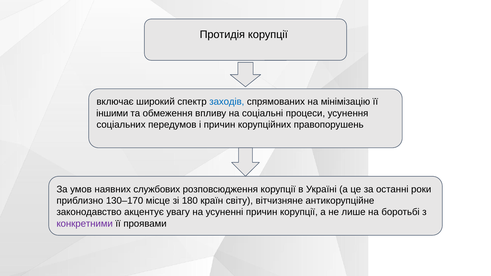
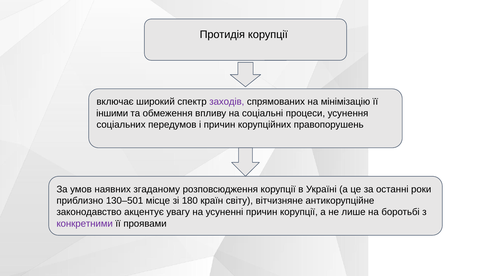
заходів colour: blue -> purple
службових: службових -> згаданому
130–170: 130–170 -> 130–501
